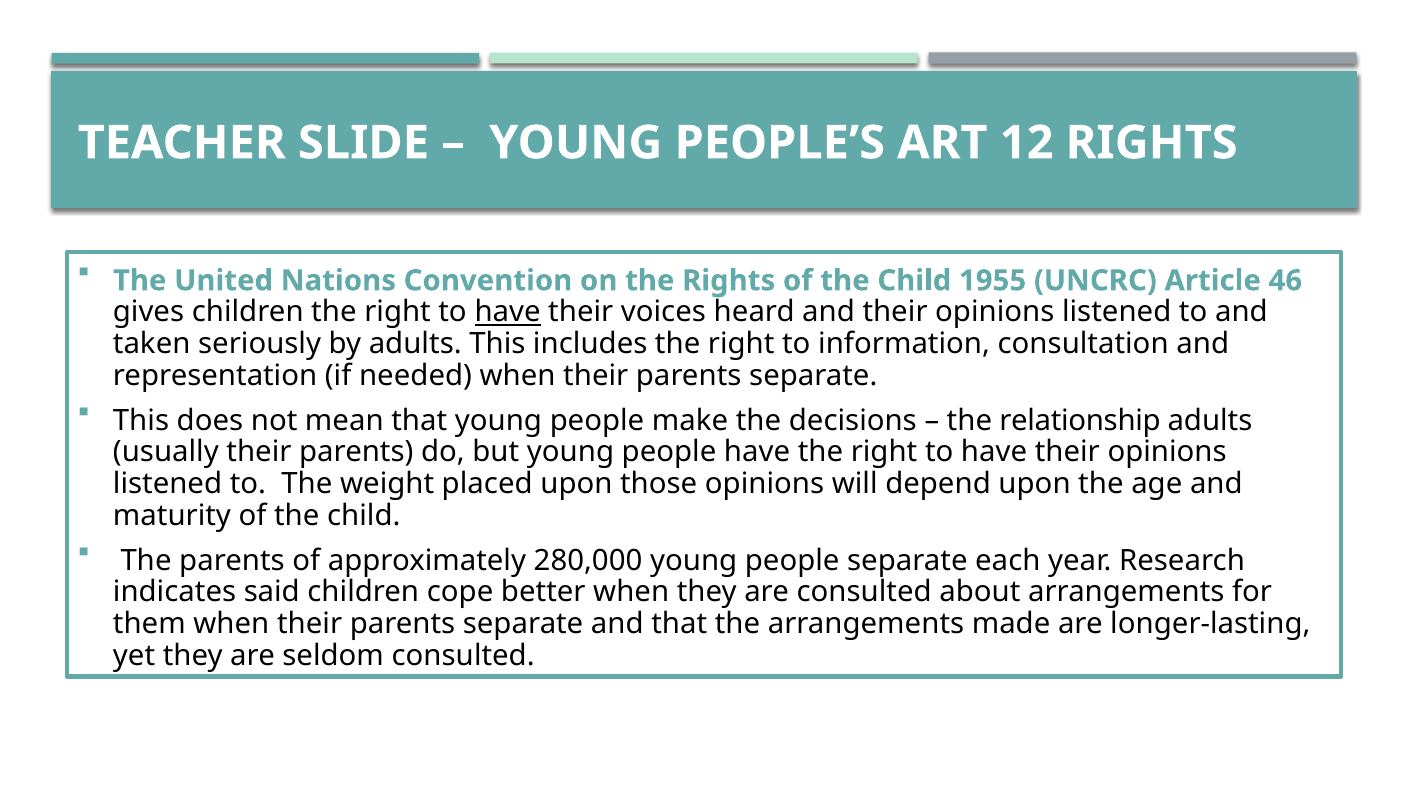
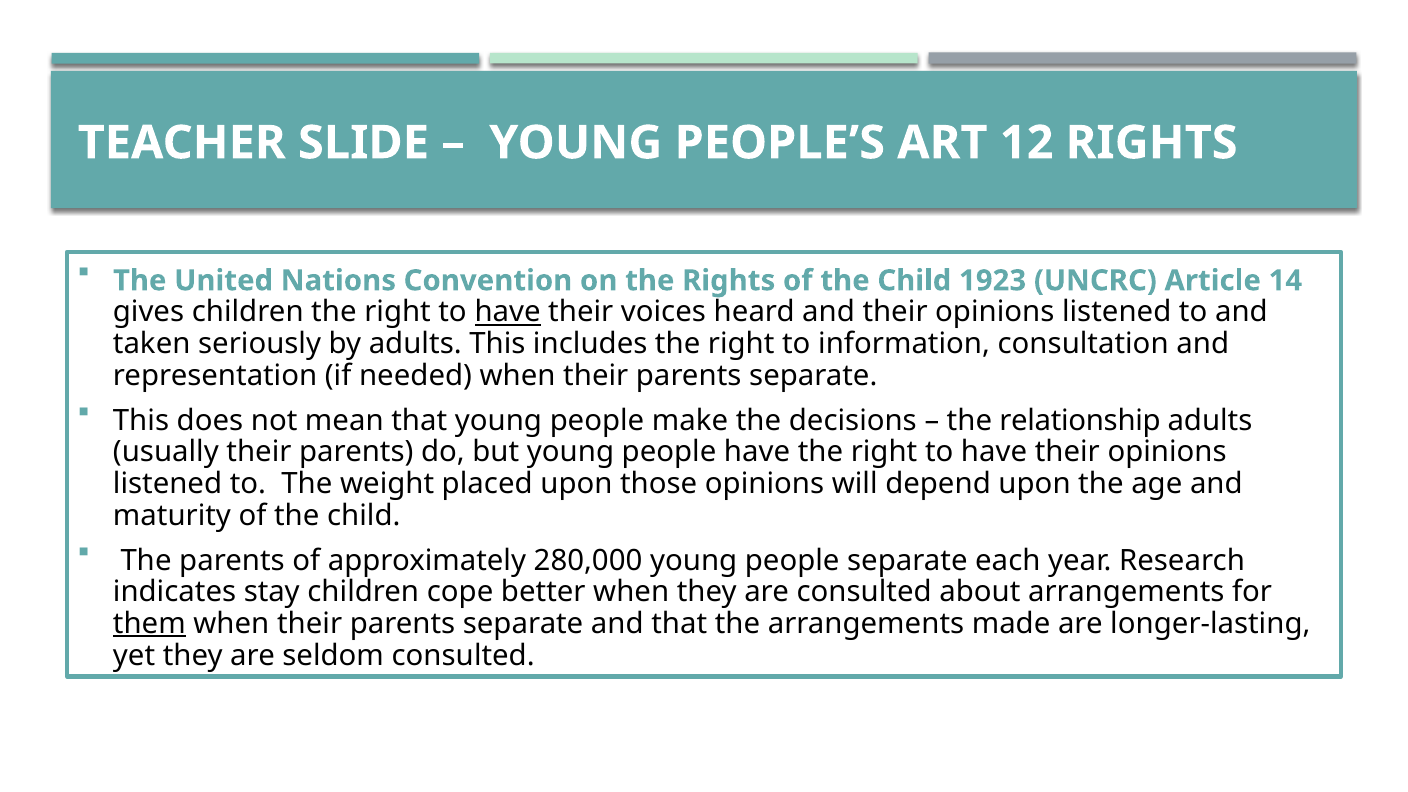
1955: 1955 -> 1923
46: 46 -> 14
said: said -> stay
them underline: none -> present
